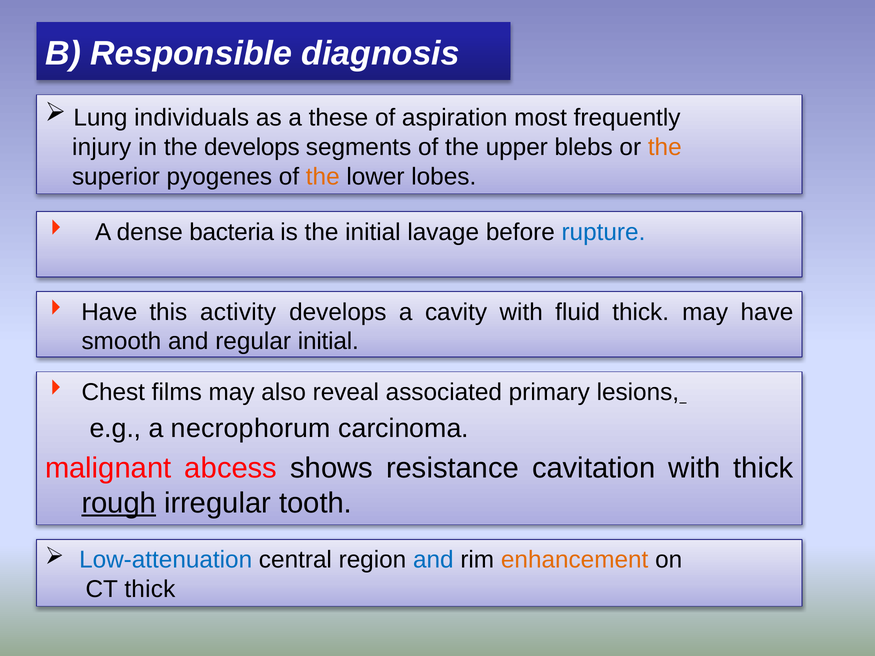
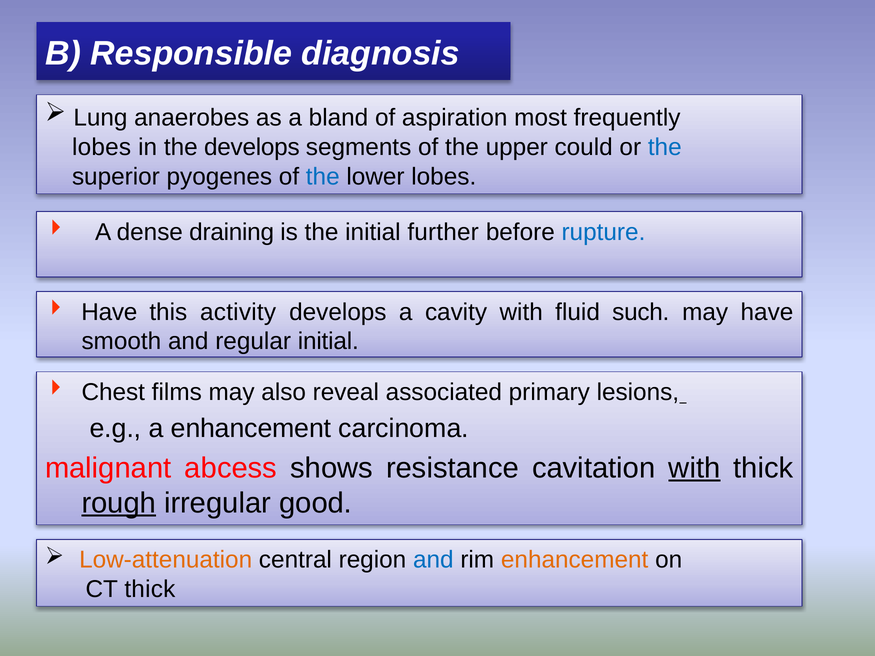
individuals: individuals -> anaerobes
these: these -> bland
injury at (102, 147): injury -> lobes
blebs: blebs -> could
the at (665, 147) colour: orange -> blue
the at (323, 177) colour: orange -> blue
bacteria: bacteria -> draining
lavage: lavage -> further
fluid thick: thick -> such
a necrophorum: necrophorum -> enhancement
with at (694, 468) underline: none -> present
tooth: tooth -> good
Low-attenuation colour: blue -> orange
